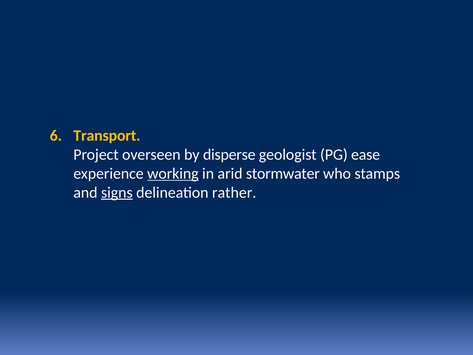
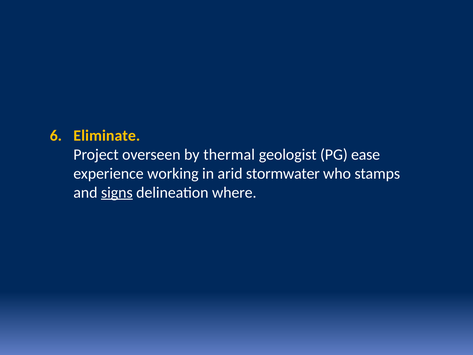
Transport: Transport -> Eliminate
disperse: disperse -> thermal
working underline: present -> none
rather: rather -> where
